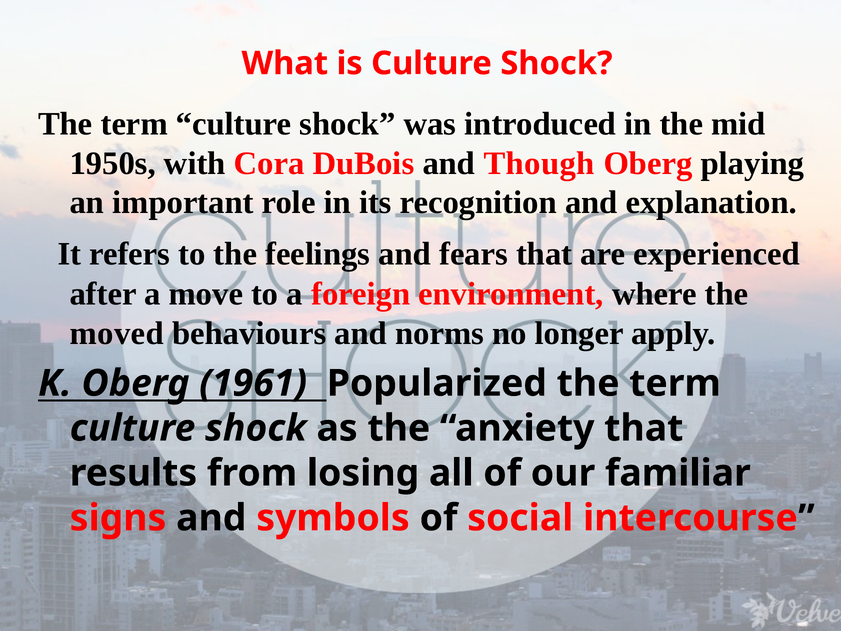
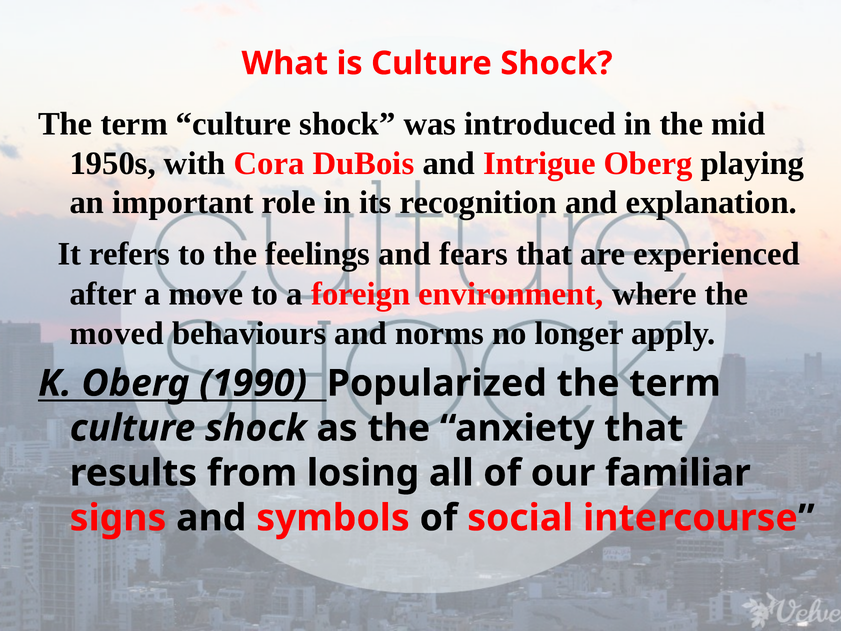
Though: Though -> Intrigue
1961: 1961 -> 1990
